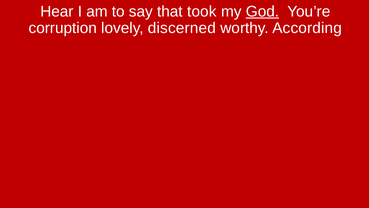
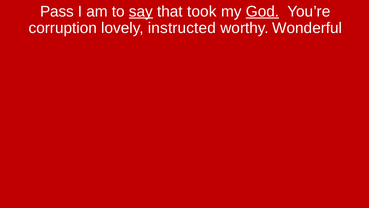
Hear: Hear -> Pass
say underline: none -> present
discerned: discerned -> instructed
According: According -> Wonderful
